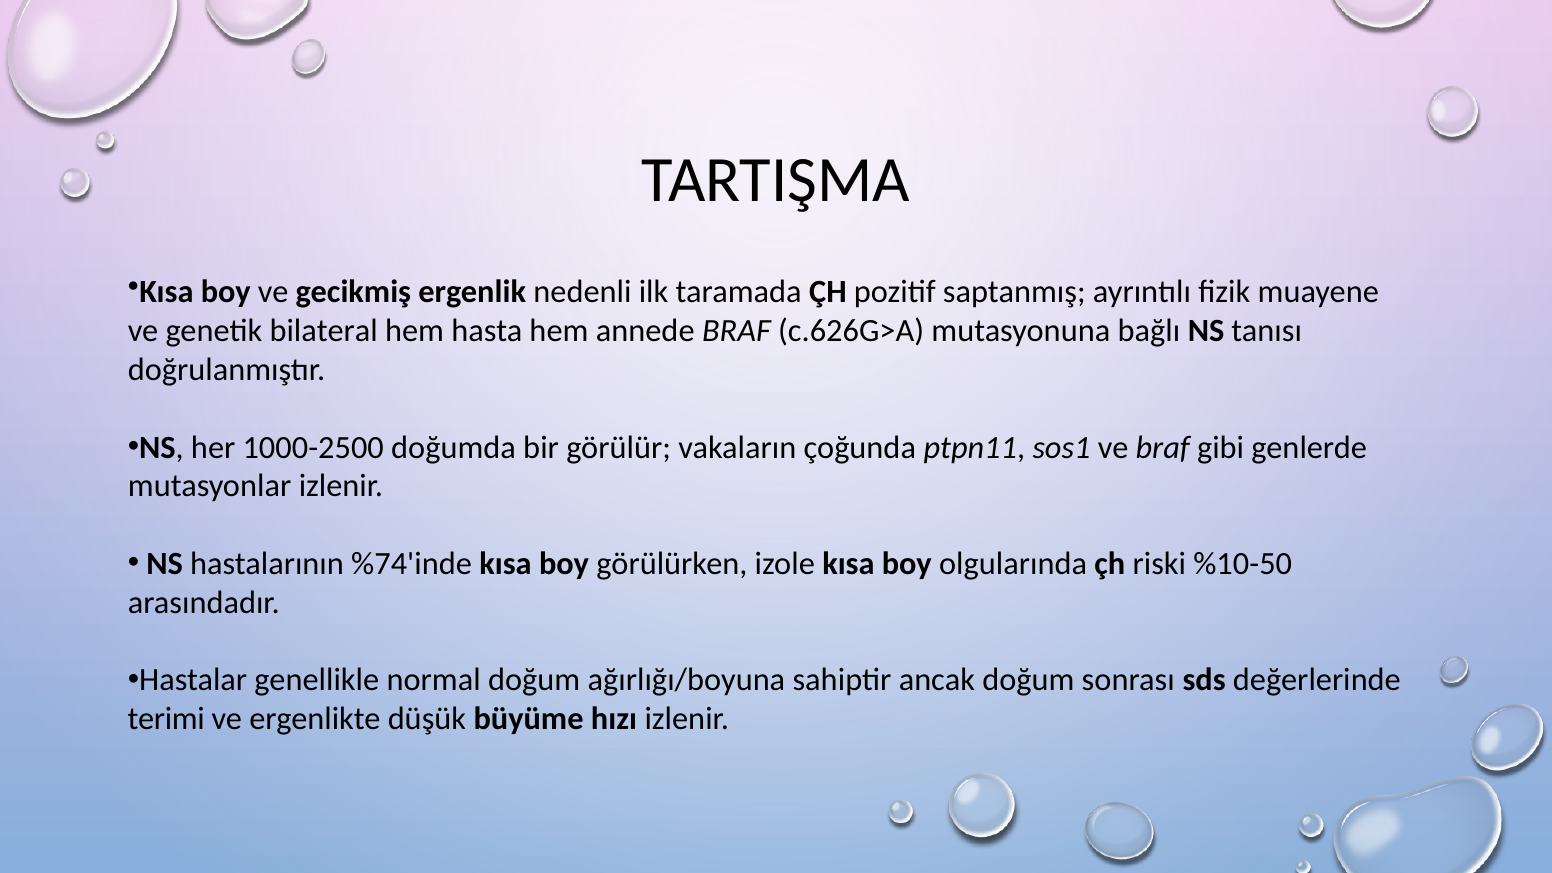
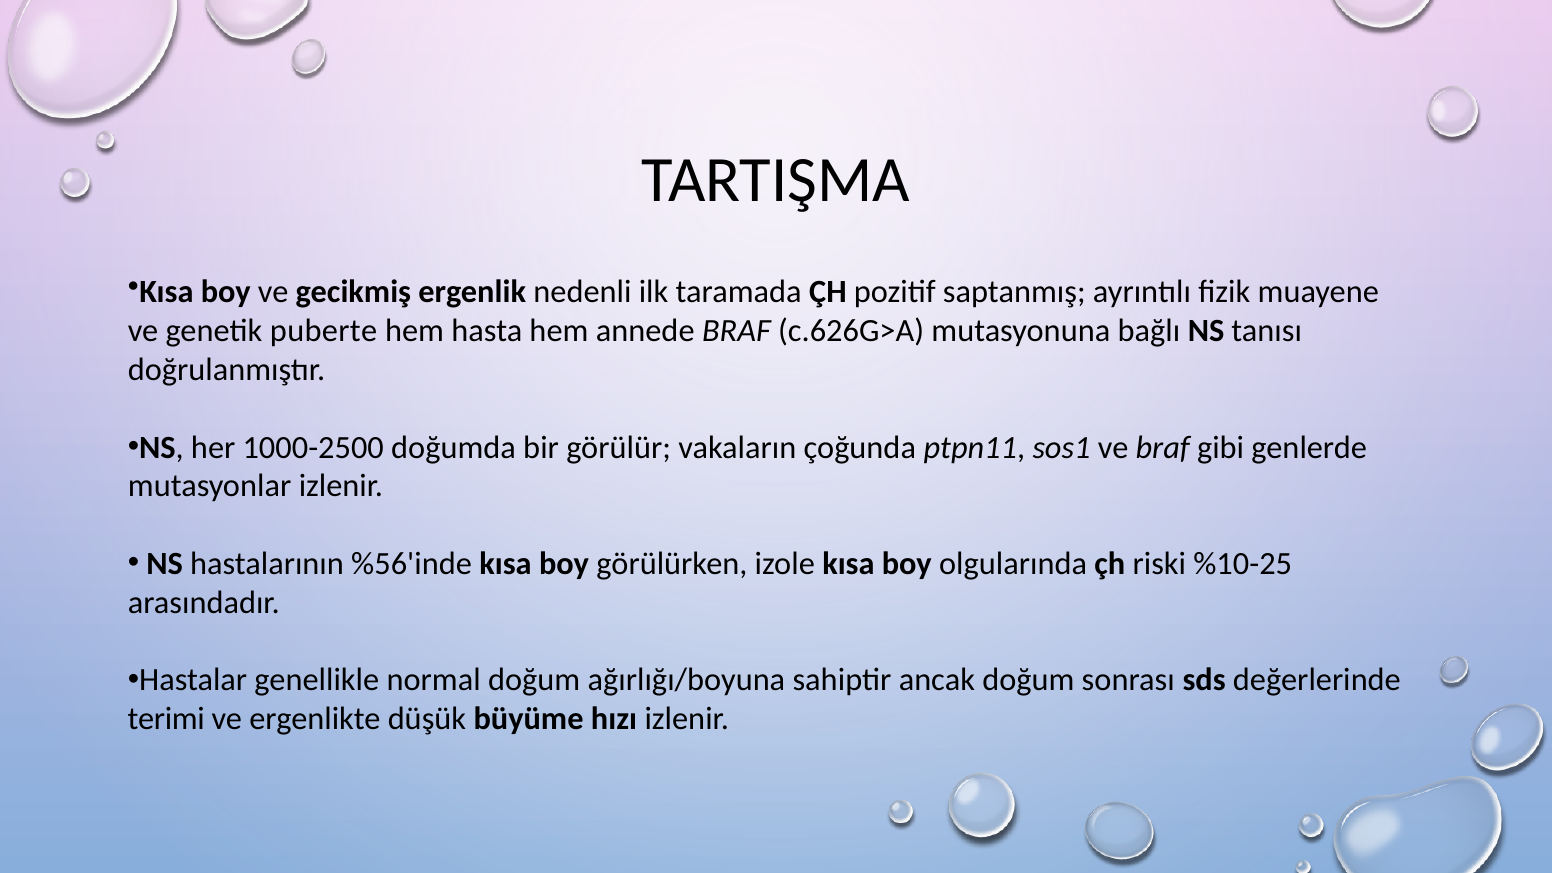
bilateral: bilateral -> puberte
%74'inde: %74'inde -> %56'inde
%10-50: %10-50 -> %10-25
